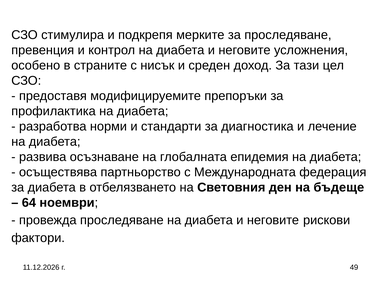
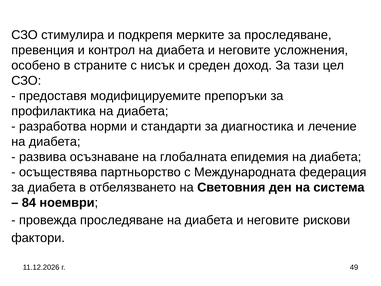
бъдеще: бъдеще -> система
64: 64 -> 84
